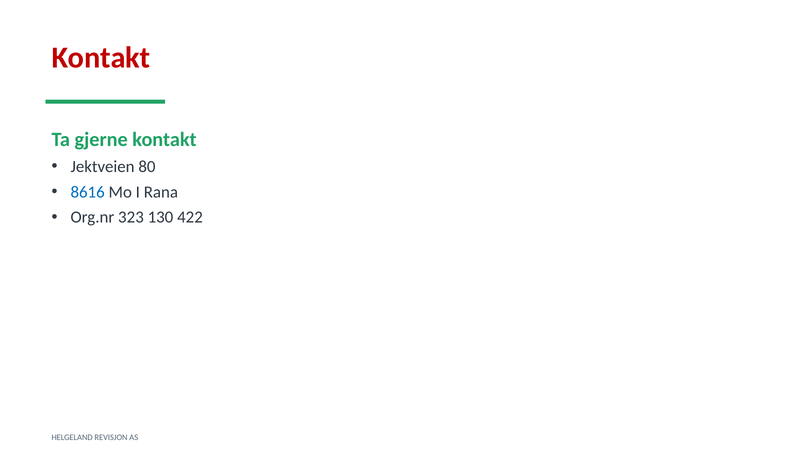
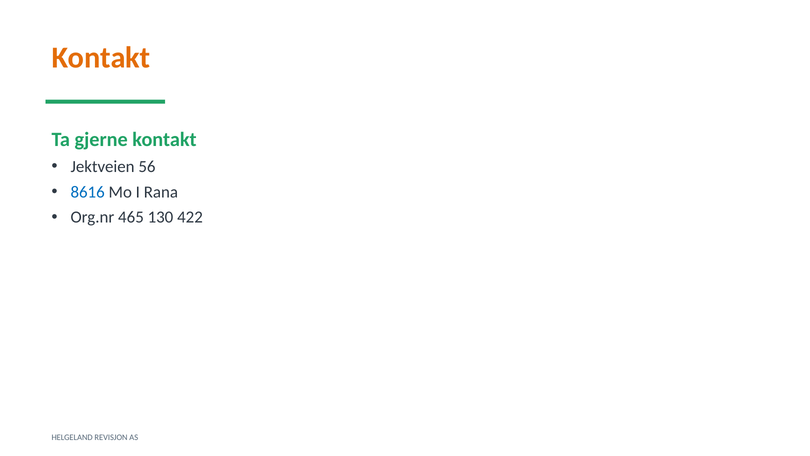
Kontakt at (101, 58) colour: red -> orange
80: 80 -> 56
323: 323 -> 465
